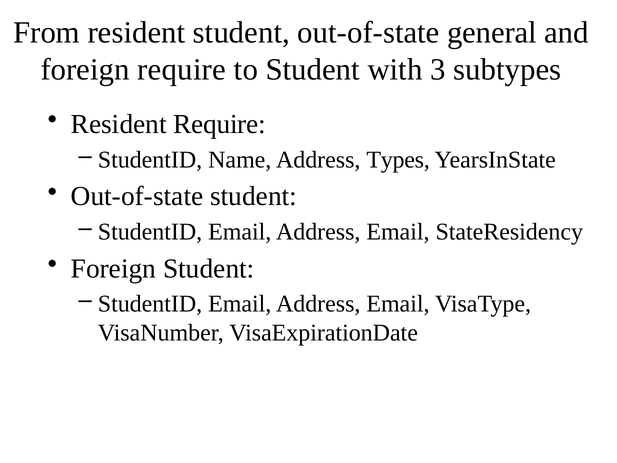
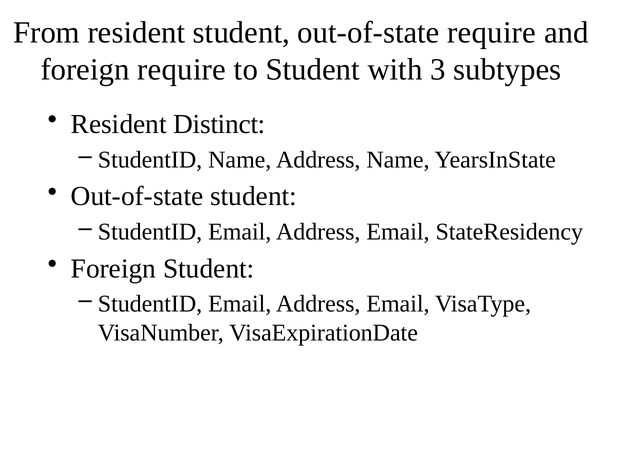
out-of-state general: general -> require
Resident Require: Require -> Distinct
Address Types: Types -> Name
